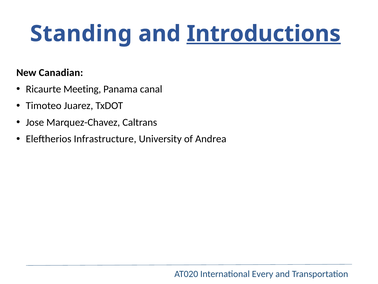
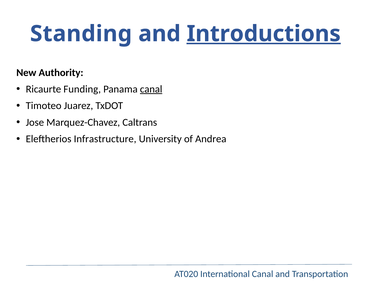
Canadian: Canadian -> Authority
Meeting: Meeting -> Funding
canal at (151, 89) underline: none -> present
International Every: Every -> Canal
